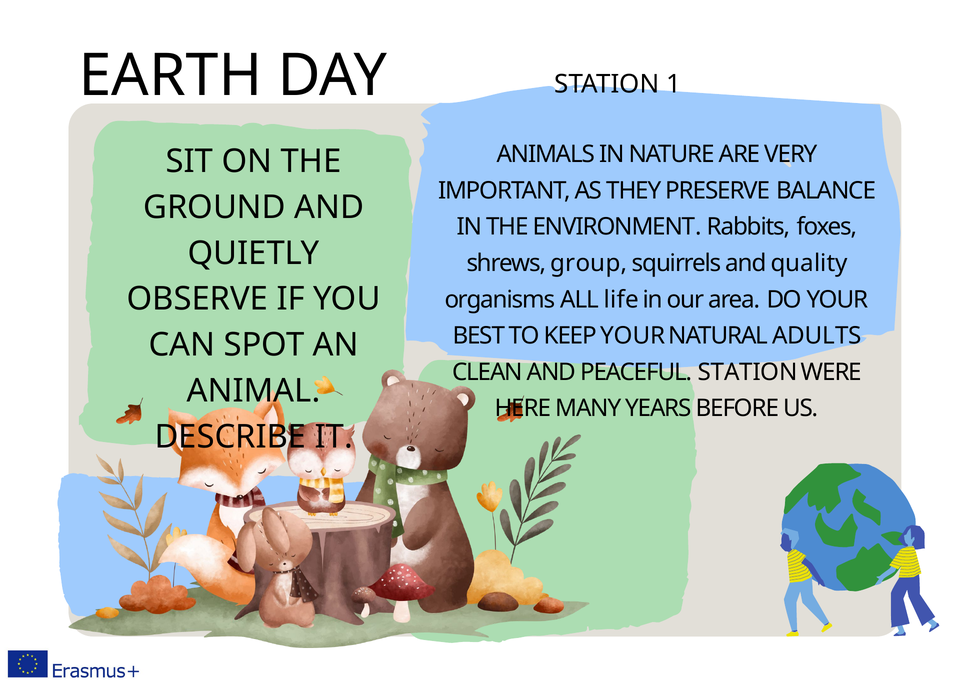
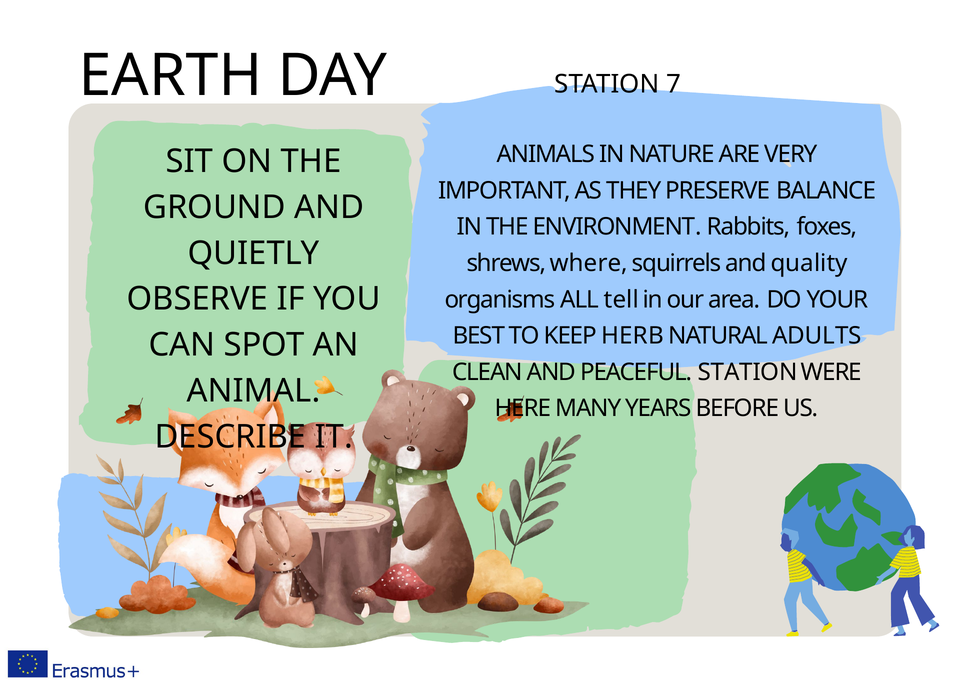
1: 1 -> 7
group: group -> where
life: life -> tell
KEEP YOUR: YOUR -> HERB
